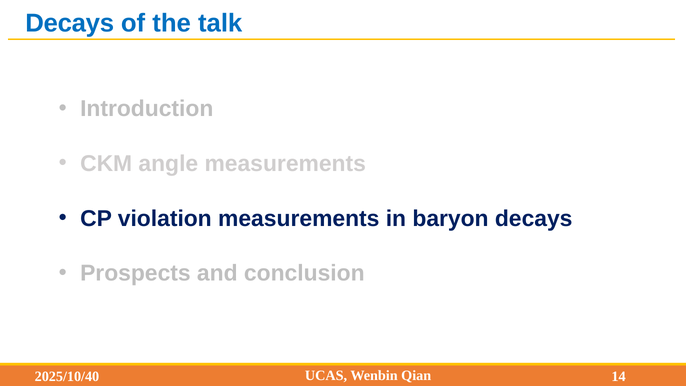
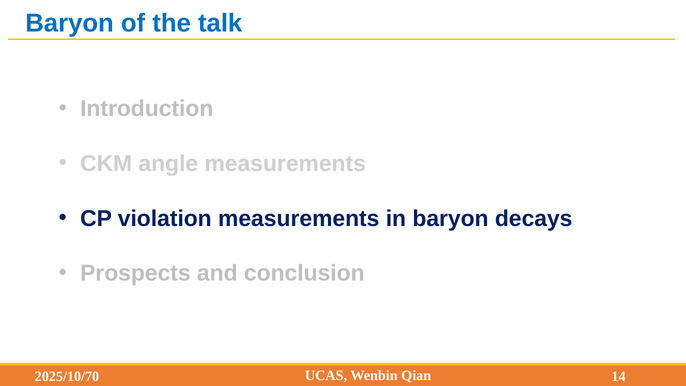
Decays at (70, 23): Decays -> Baryon
2025/10/40: 2025/10/40 -> 2025/10/70
